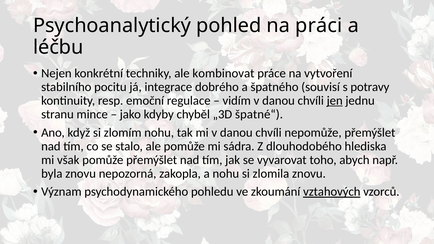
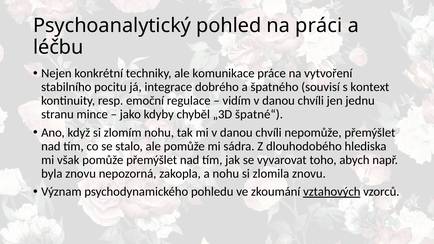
kombinovat: kombinovat -> komunikace
potravy: potravy -> kontext
jen underline: present -> none
